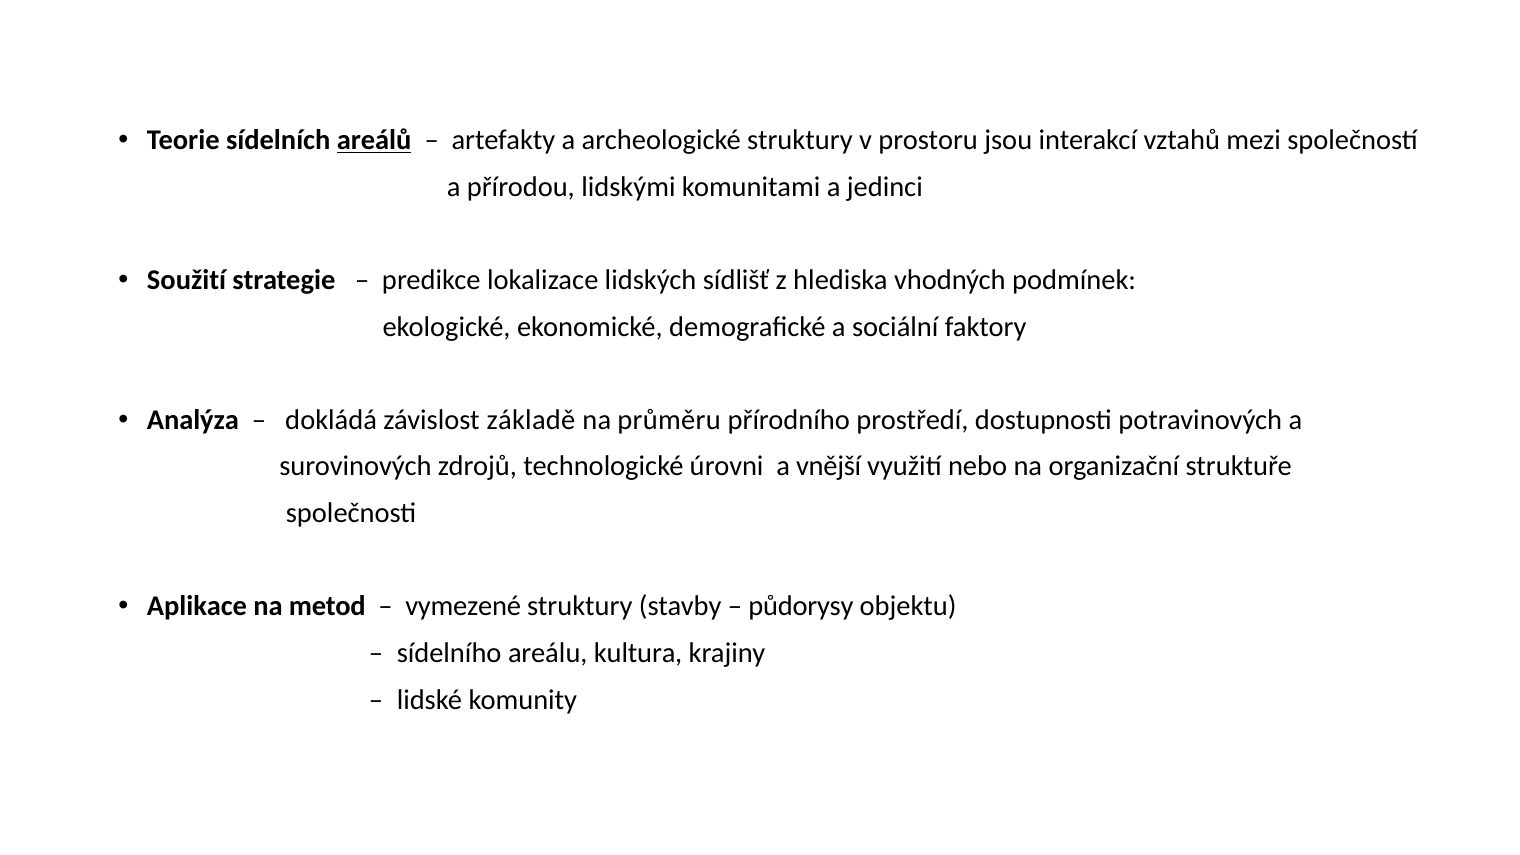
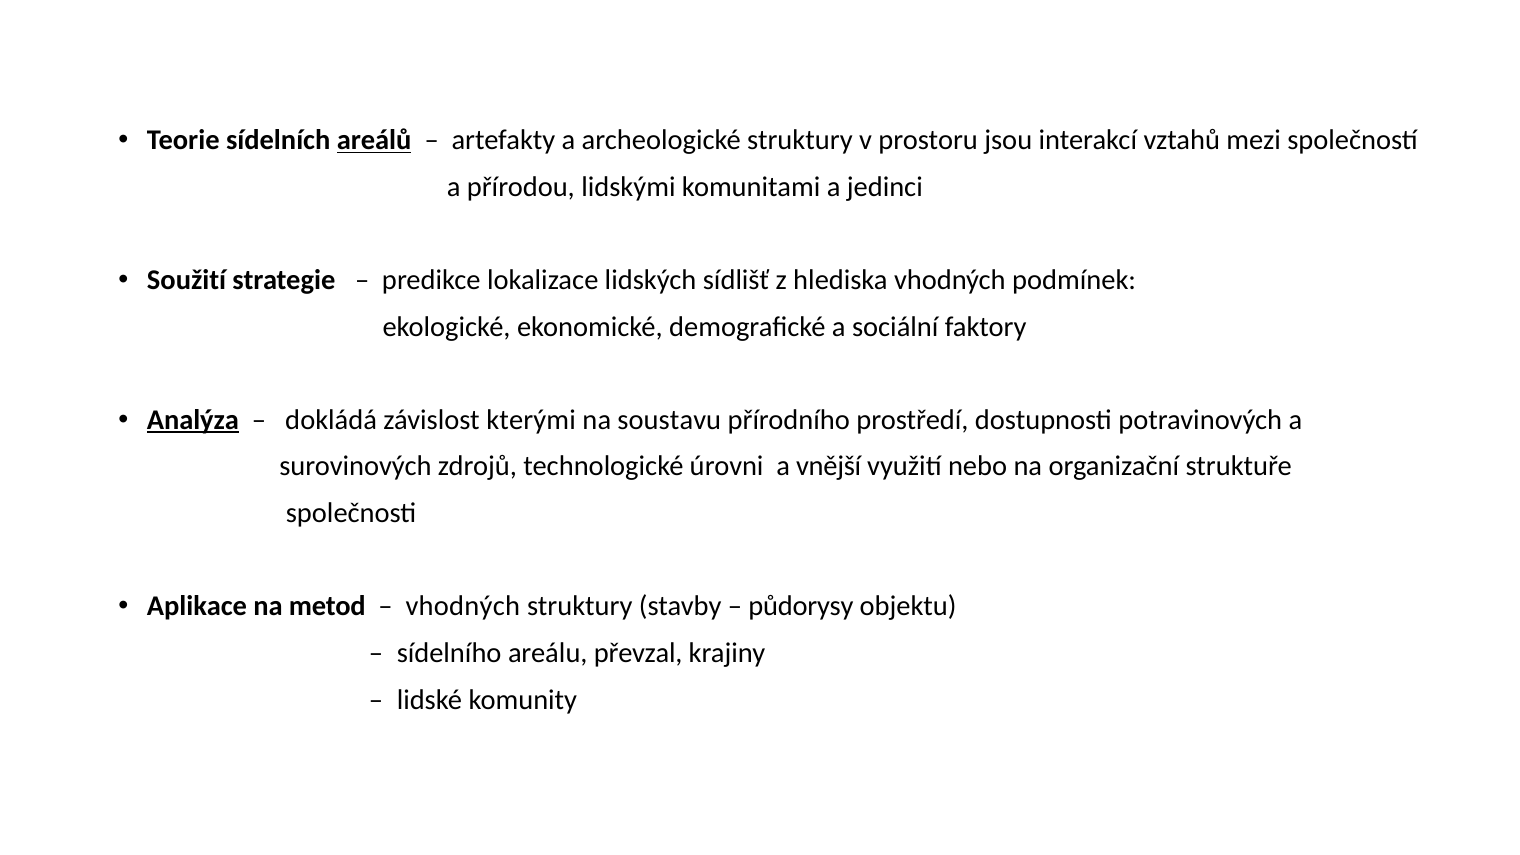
Analýza underline: none -> present
základě: základě -> kterými
průměru: průměru -> soustavu
vymezené at (463, 606): vymezené -> vhodných
kultura: kultura -> převzal
